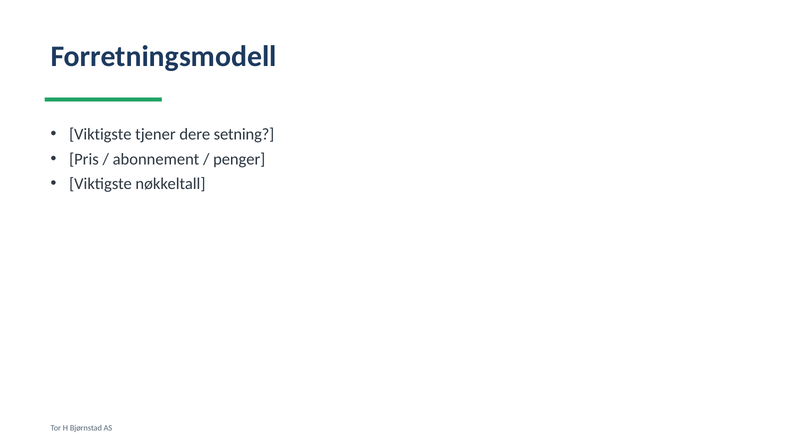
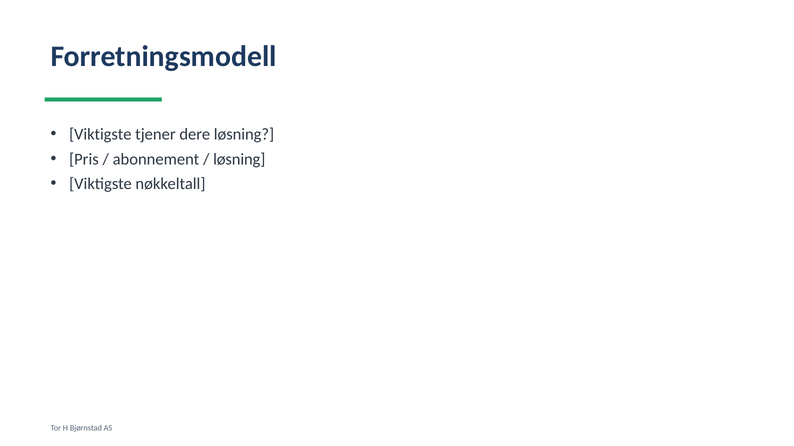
dere setning: setning -> løsning
penger at (239, 159): penger -> løsning
